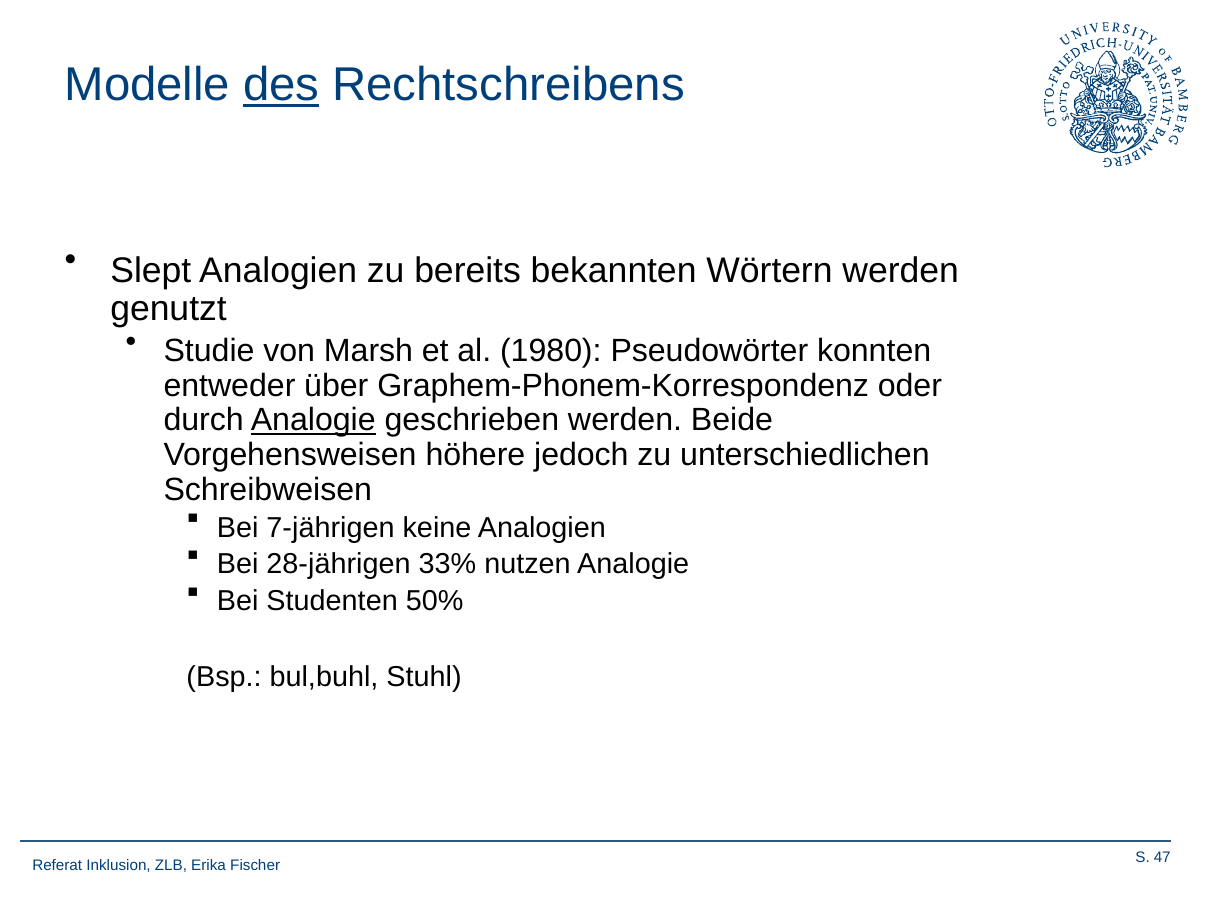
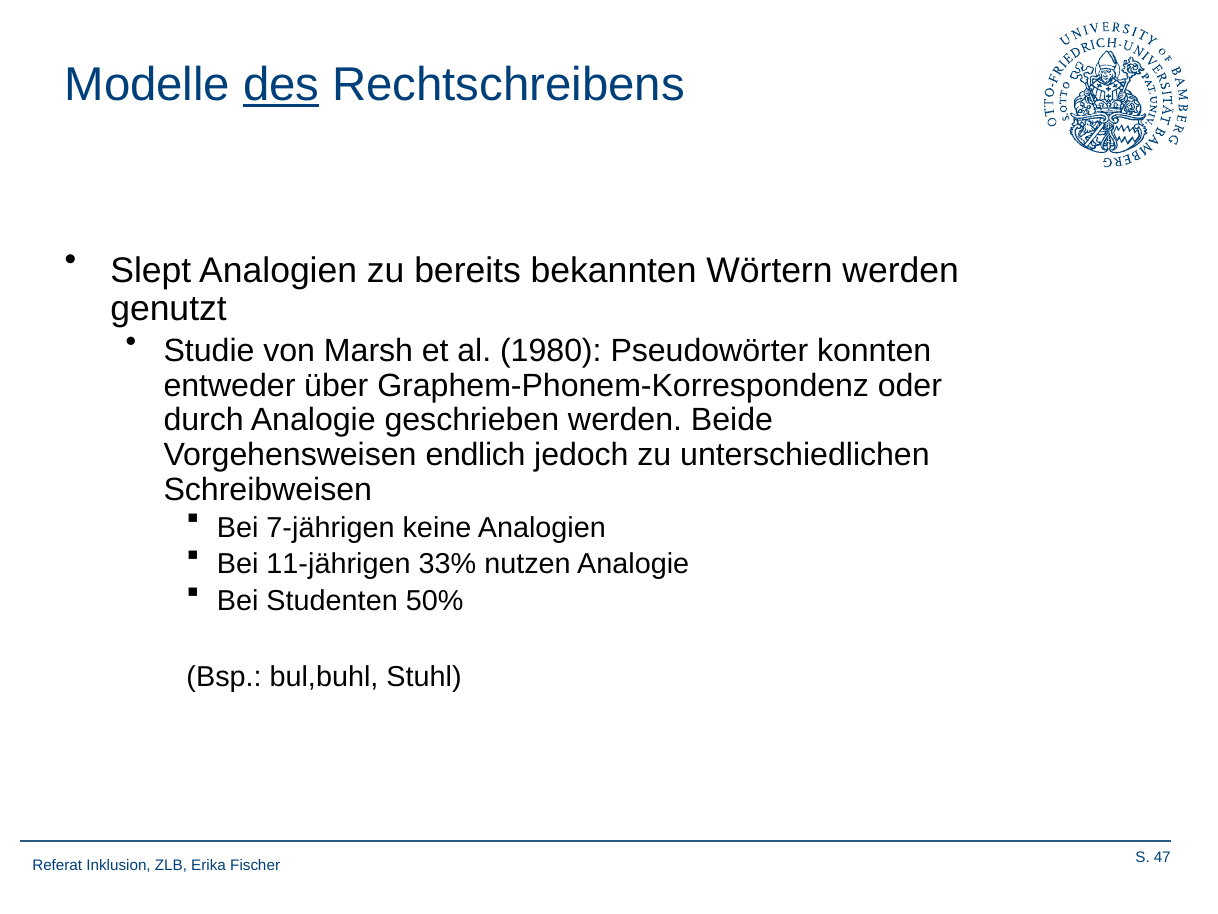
Analogie at (313, 420) underline: present -> none
höhere: höhere -> endlich
28-jährigen: 28-jährigen -> 11-jährigen
